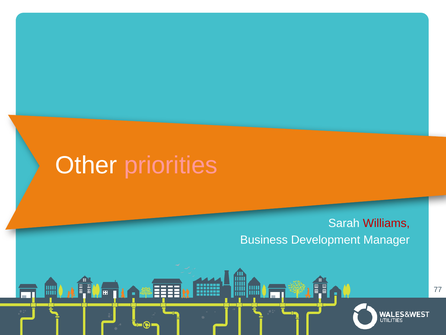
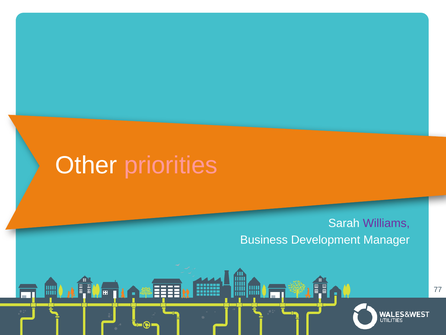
Williams colour: red -> purple
